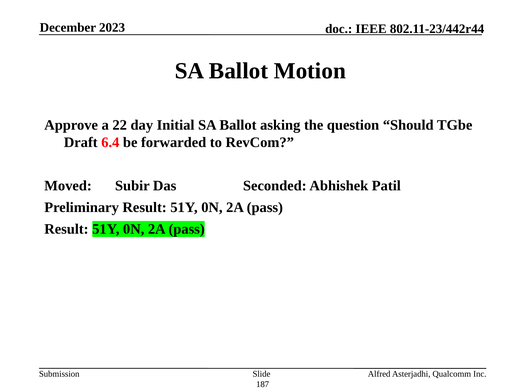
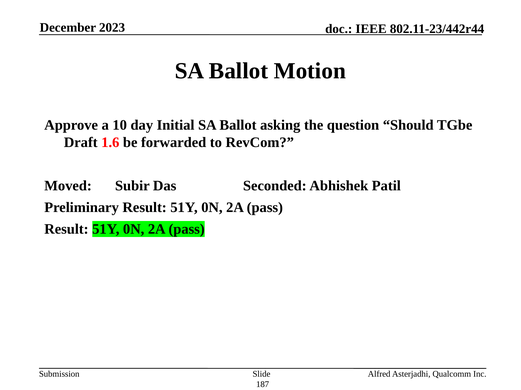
22: 22 -> 10
6.4: 6.4 -> 1.6
